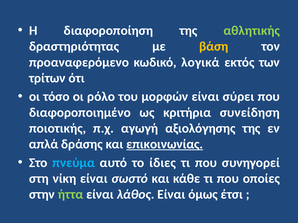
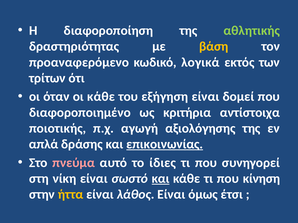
τόσο: τόσο -> όταν
οι ρόλο: ρόλο -> κάθε
μορφών: μορφών -> εξήγηση
σύρει: σύρει -> δομεί
συνείδηση: συνείδηση -> αντίστοιχα
πνεύμα colour: light blue -> pink
και at (161, 179) underline: none -> present
οποίες: οποίες -> κίνηση
ήττα colour: light green -> yellow
